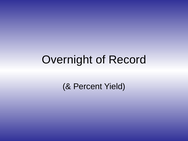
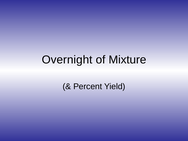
Record: Record -> Mixture
